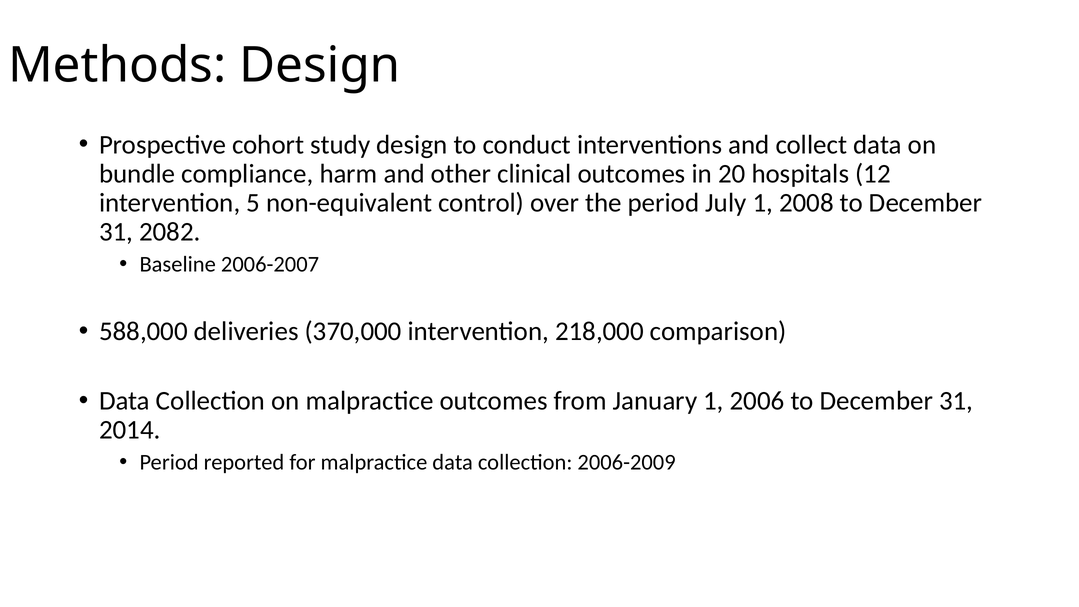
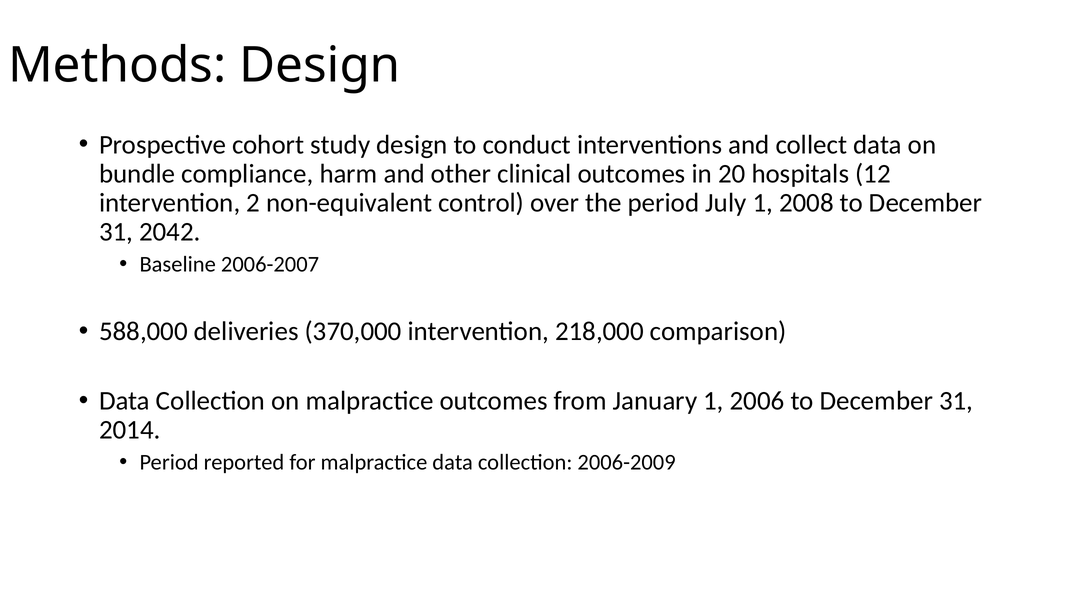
5: 5 -> 2
2082: 2082 -> 2042
